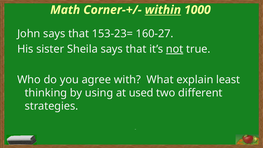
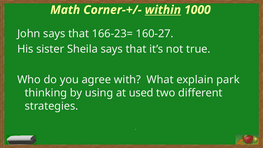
153-23=: 153-23= -> 166-23=
not underline: present -> none
least: least -> park
